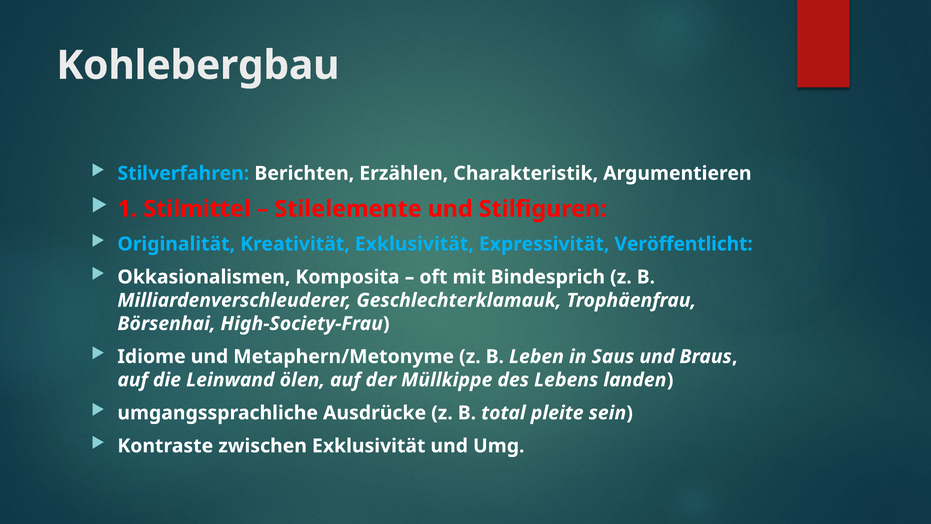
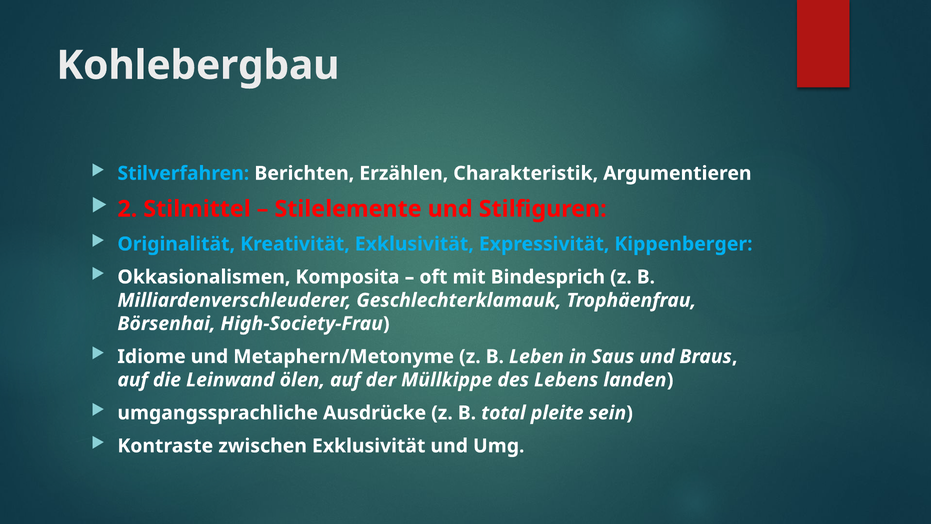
1: 1 -> 2
Veröffentlicht: Veröffentlicht -> Kippenberger
